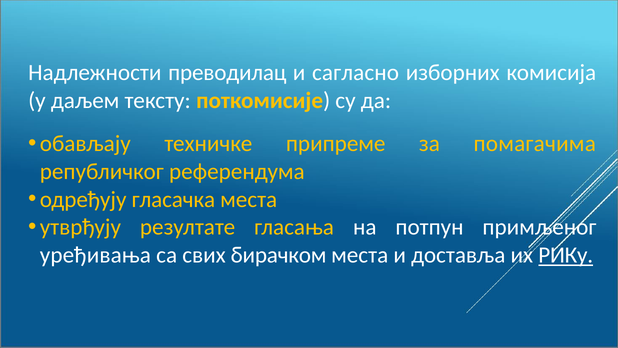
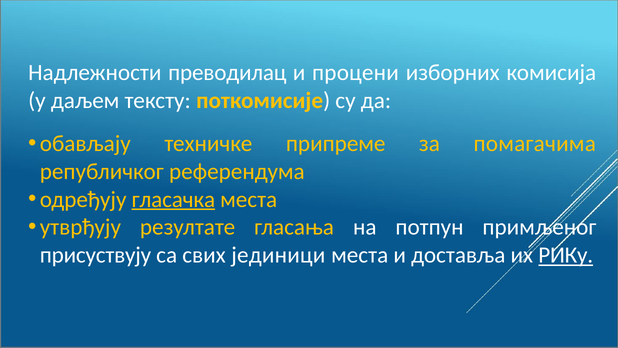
сагласно: сагласно -> процени
гласачка underline: none -> present
уређивања: уређивања -> присуствују
бирачком: бирачком -> јединици
